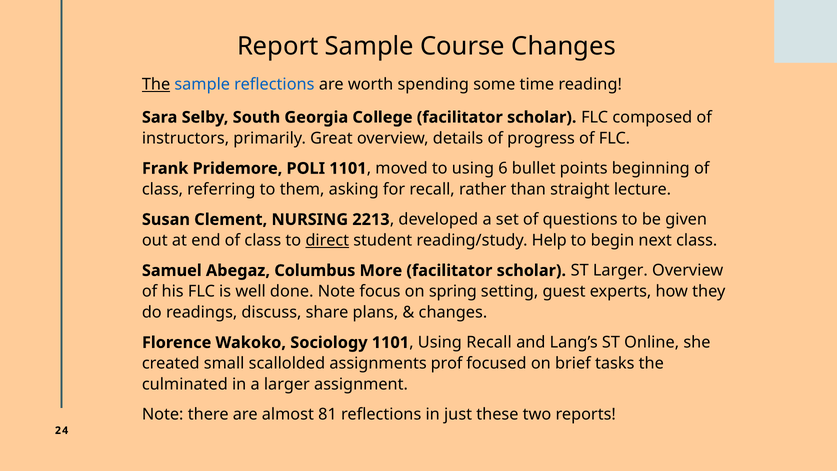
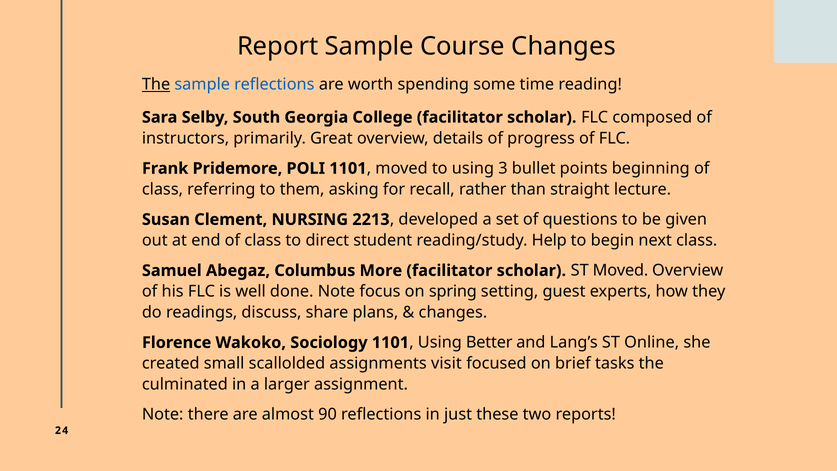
6: 6 -> 3
direct underline: present -> none
ST Larger: Larger -> Moved
Using Recall: Recall -> Better
prof: prof -> visit
81: 81 -> 90
